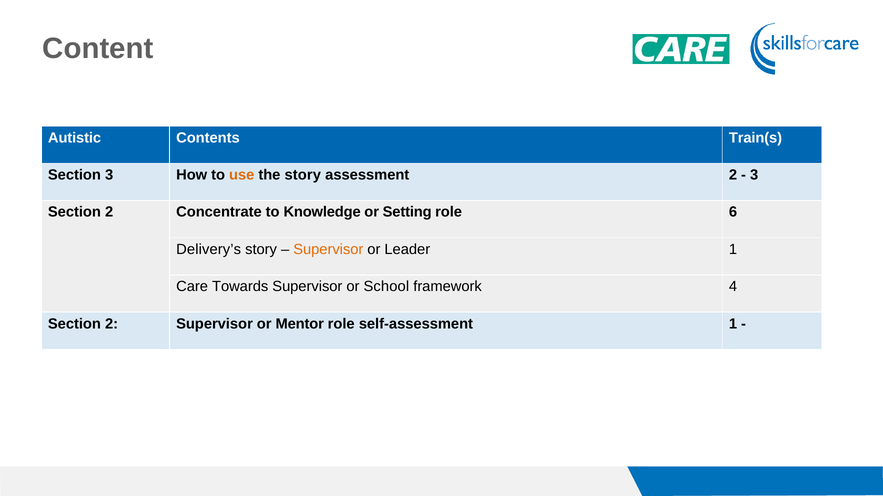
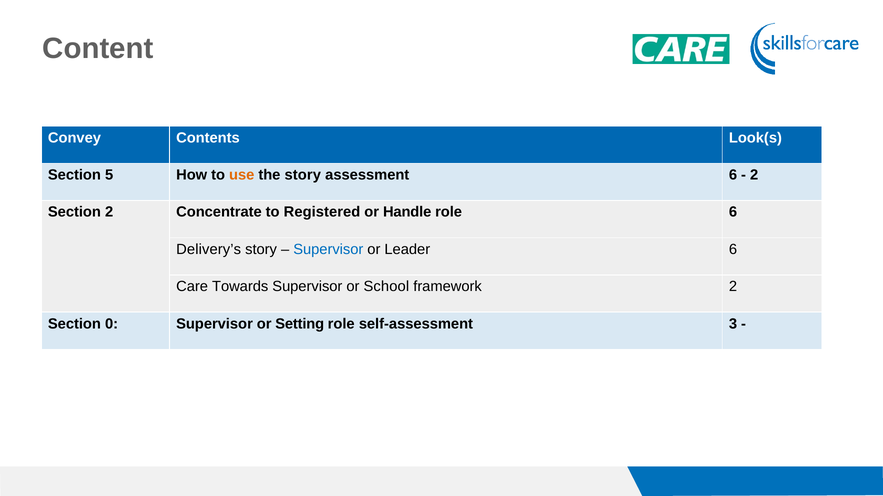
Autistic: Autistic -> Convey
Train(s: Train(s -> Look(s
Section 3: 3 -> 5
assessment 2: 2 -> 6
3 at (754, 175): 3 -> 2
Knowledge: Knowledge -> Registered
Setting: Setting -> Handle
Supervisor at (328, 250) colour: orange -> blue
Leader 1: 1 -> 6
framework 4: 4 -> 2
2 at (112, 324): 2 -> 0
Mentor: Mentor -> Setting
self-assessment 1: 1 -> 3
